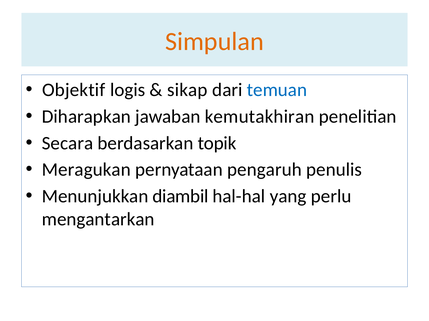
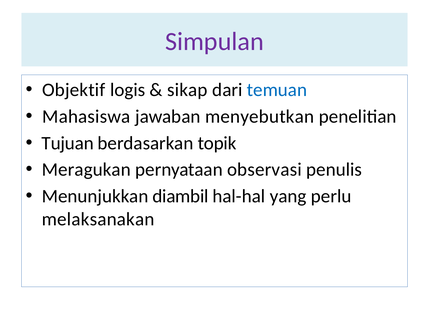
Simpulan colour: orange -> purple
Diharapkan: Diharapkan -> Mahasiswa
kemutakhiran: kemutakhiran -> menyebutkan
Secara: Secara -> Tujuan
pengaruh: pengaruh -> observasi
mengantarkan: mengantarkan -> melaksanakan
